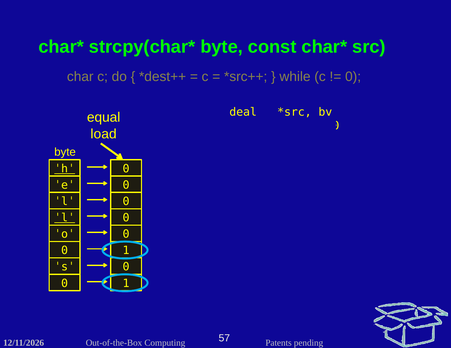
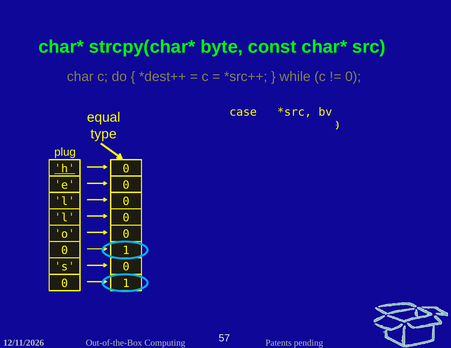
deal: deal -> case
load: load -> type
byte at (65, 152): byte -> plug
ˈlˈ at (65, 218) underline: present -> none
